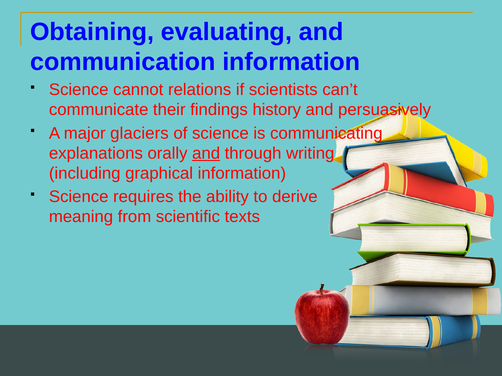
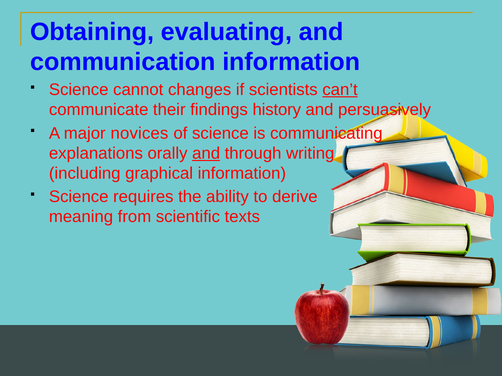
relations: relations -> changes
can’t underline: none -> present
glaciers: glaciers -> novices
